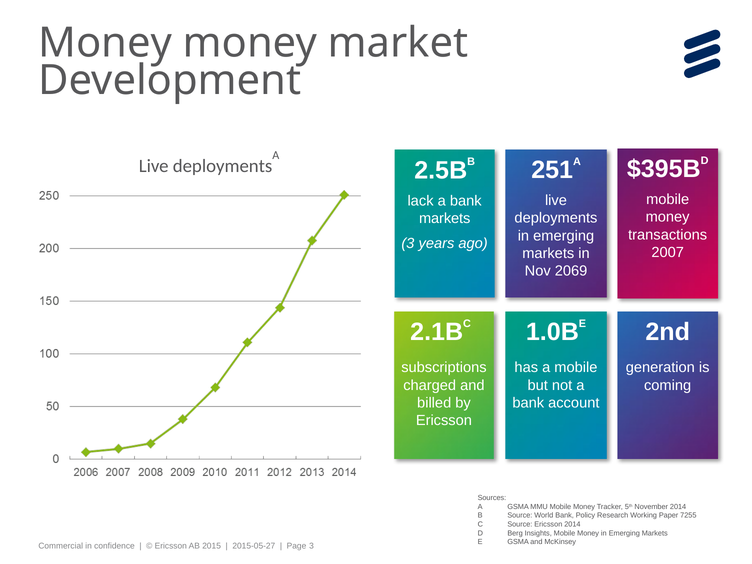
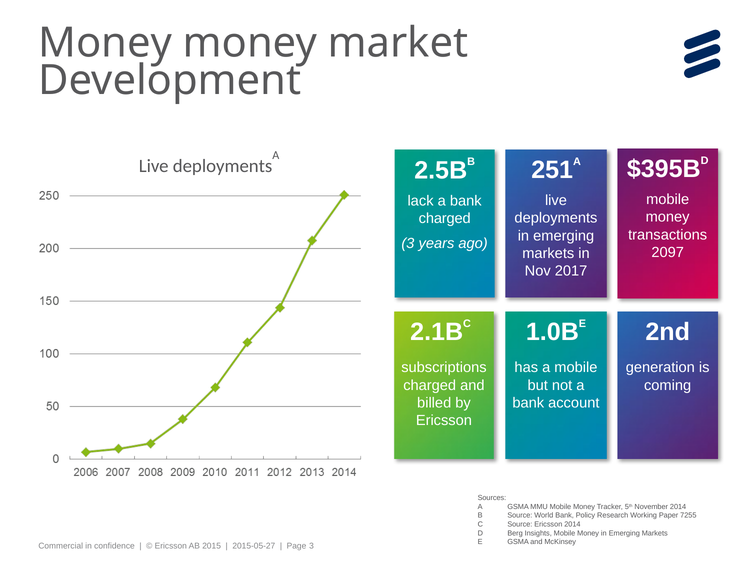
markets at (445, 218): markets -> charged
2007: 2007 -> 2097
2069: 2069 -> 2017
